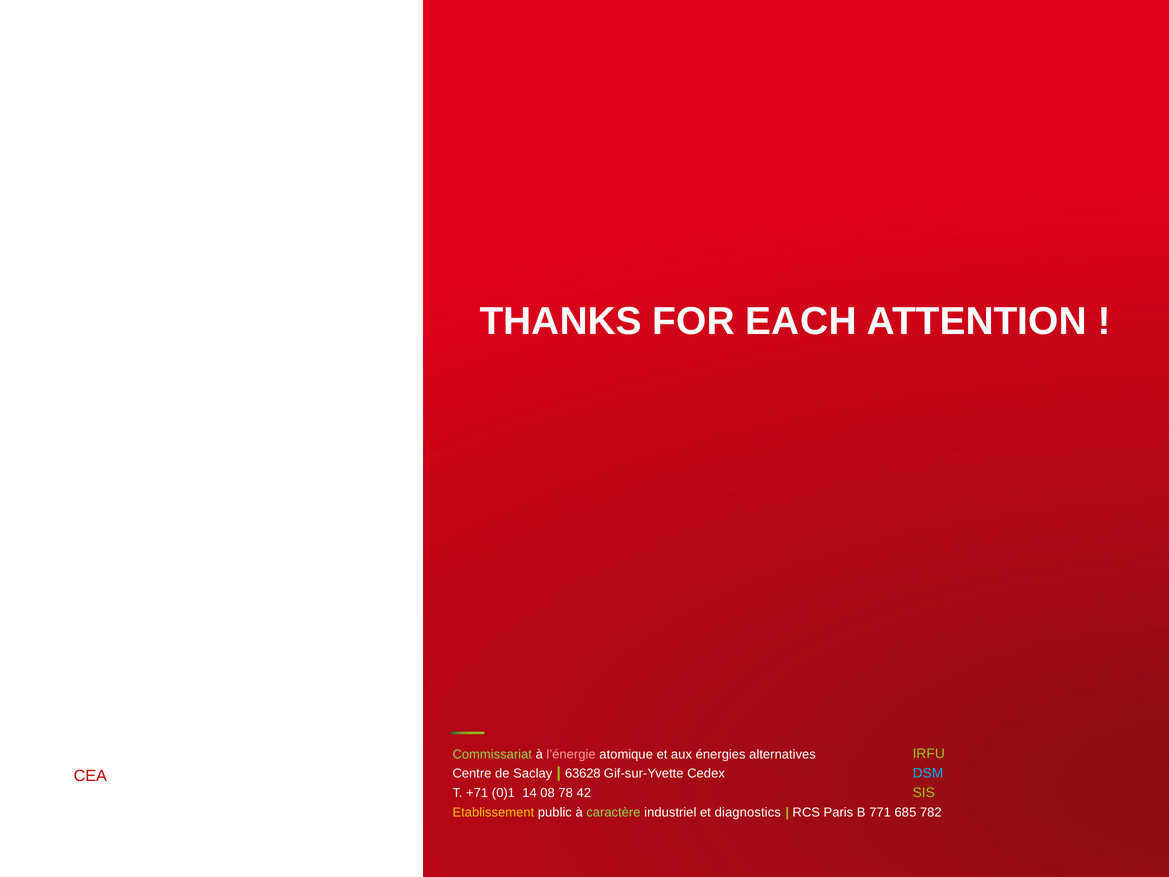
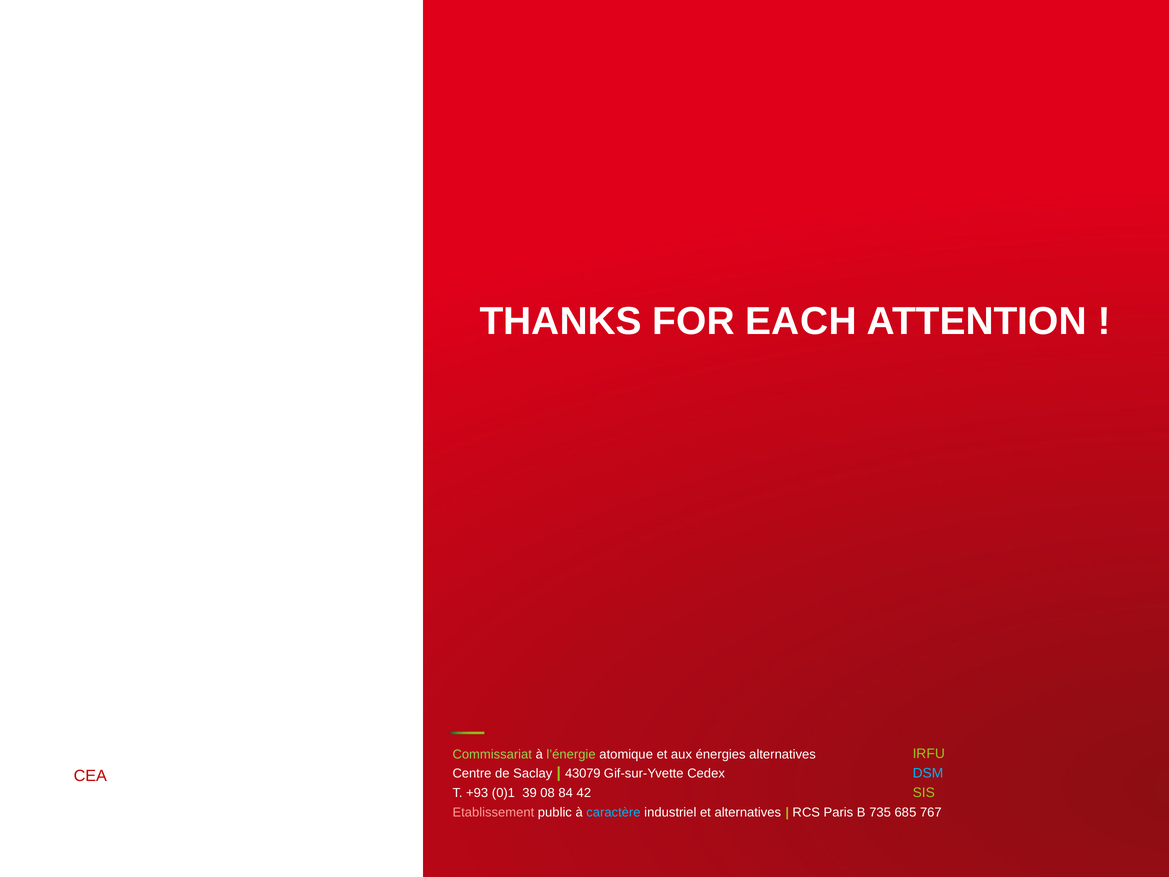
l’énergie colour: pink -> light green
63628: 63628 -> 43079
+71: +71 -> +93
14: 14 -> 39
78: 78 -> 84
Etablissement colour: yellow -> pink
caractère colour: light green -> light blue
et diagnostics: diagnostics -> alternatives
771: 771 -> 735
782: 782 -> 767
